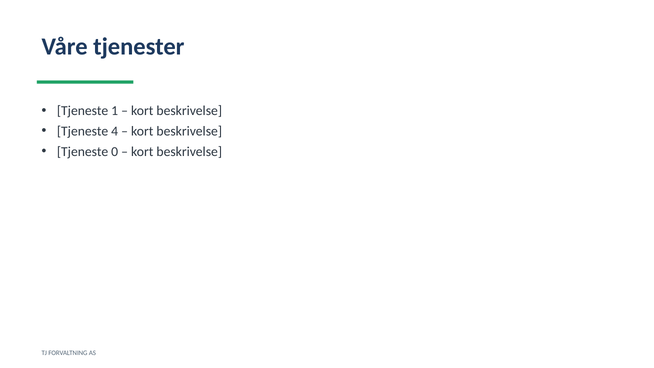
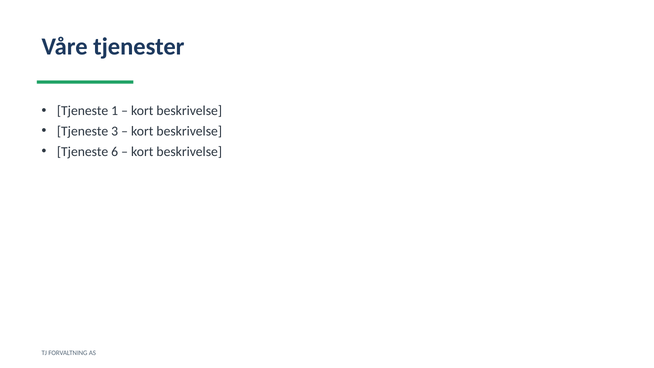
4: 4 -> 3
0: 0 -> 6
